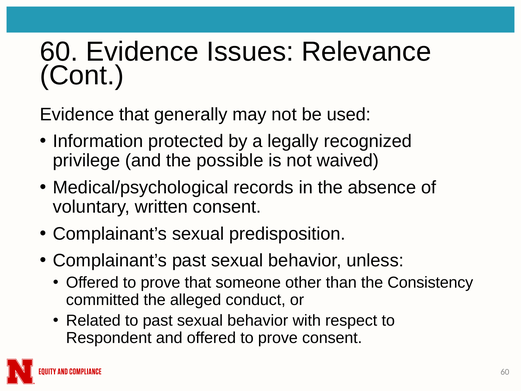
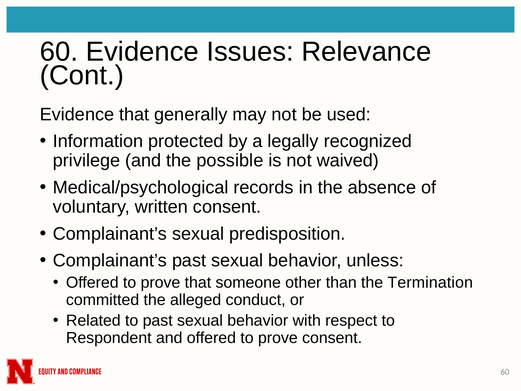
Consistency: Consistency -> Termination
